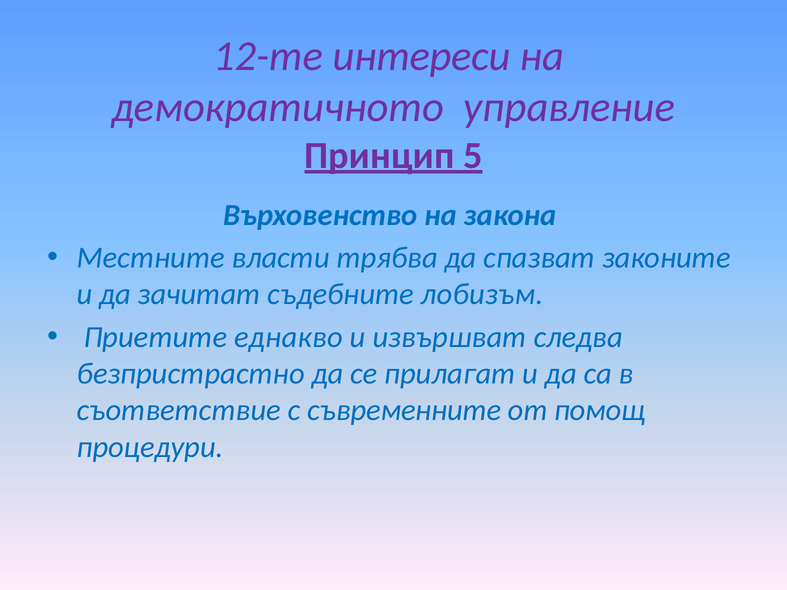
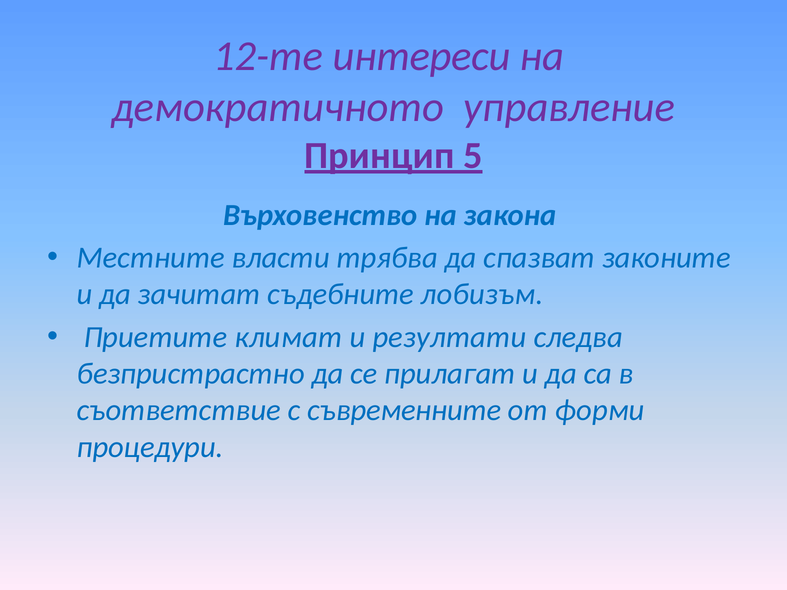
еднакво: еднакво -> климат
извършват: извършват -> резултати
помощ: помощ -> форми
